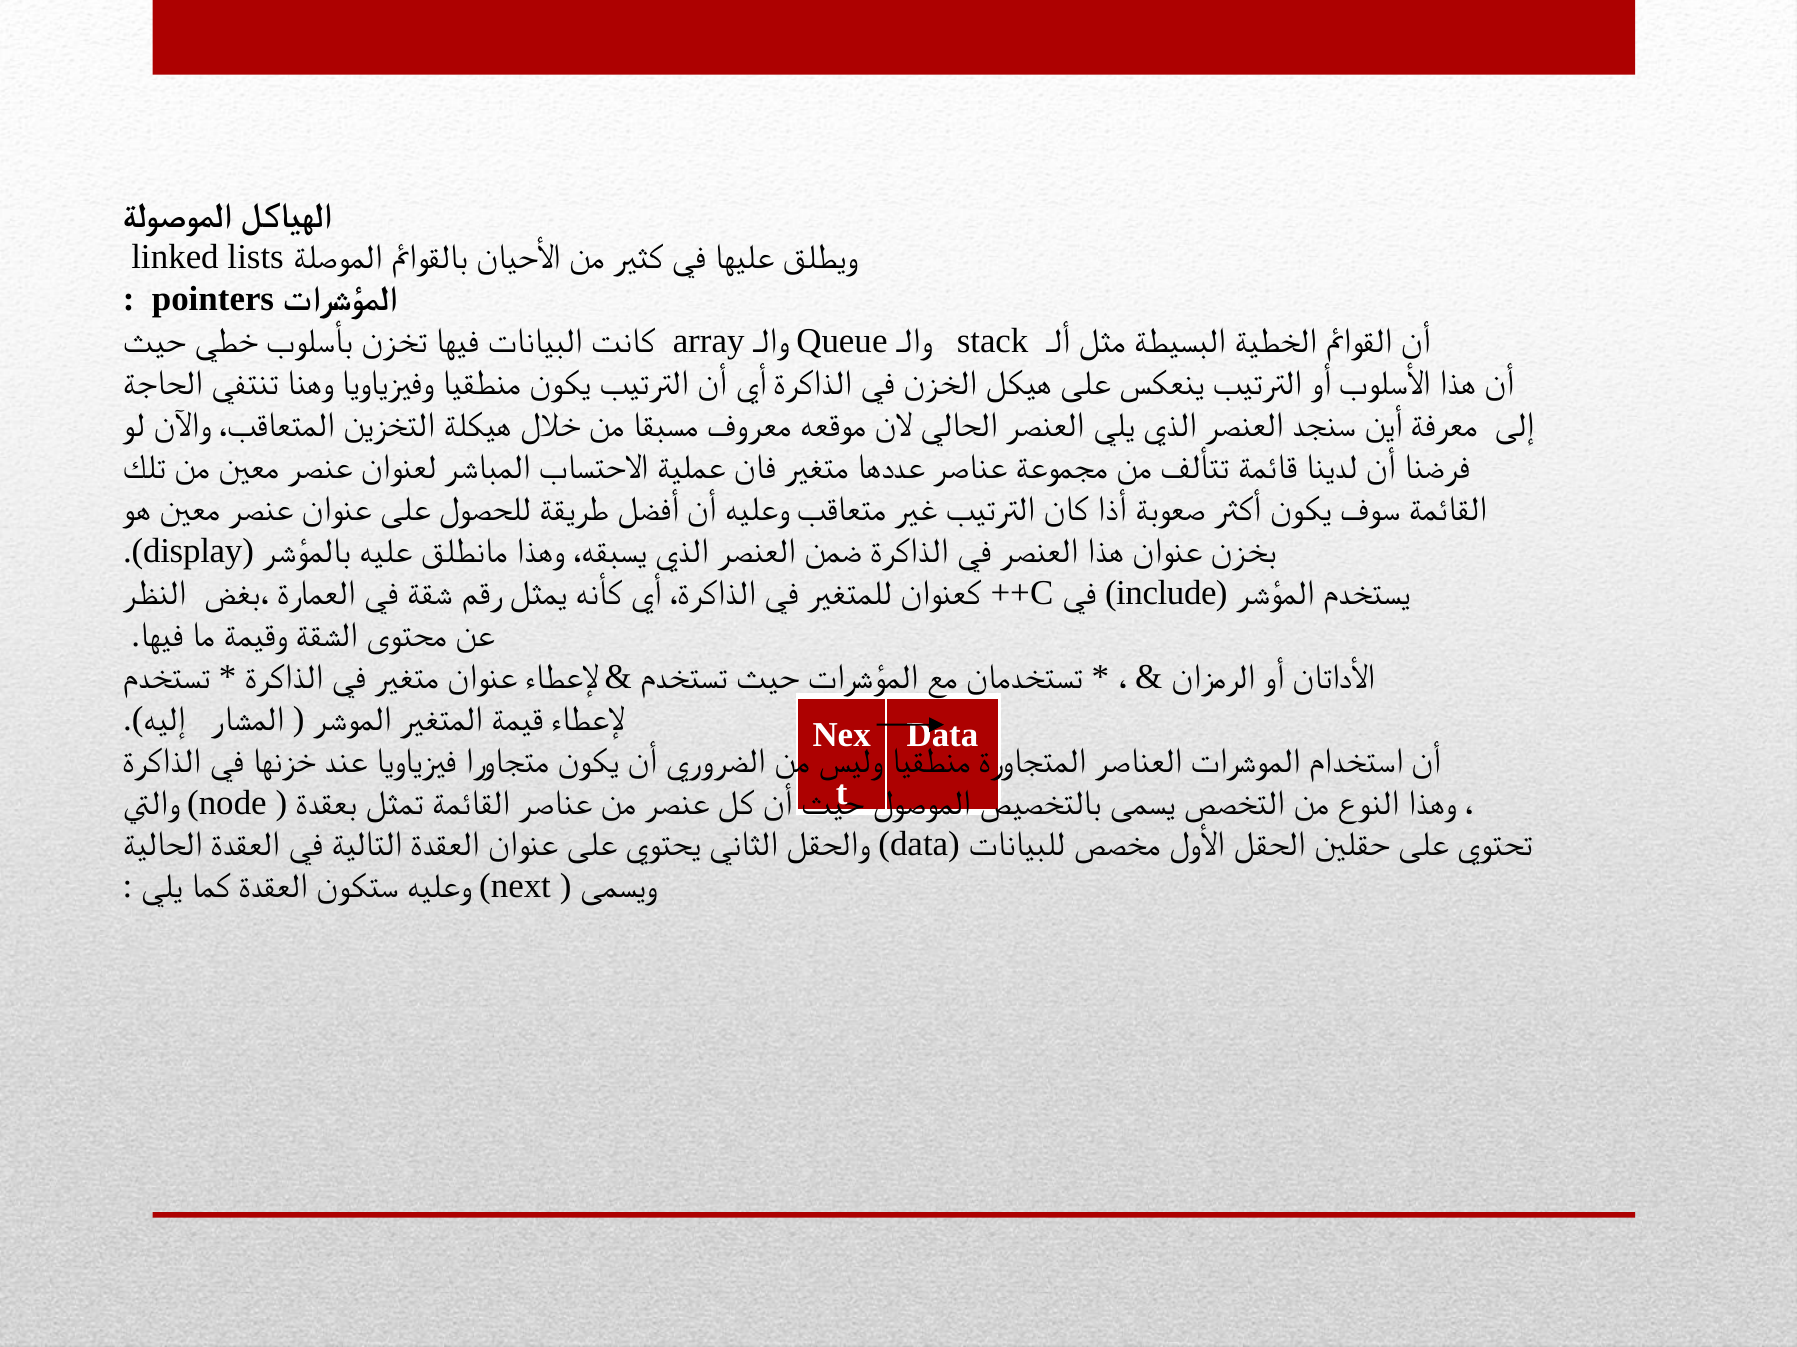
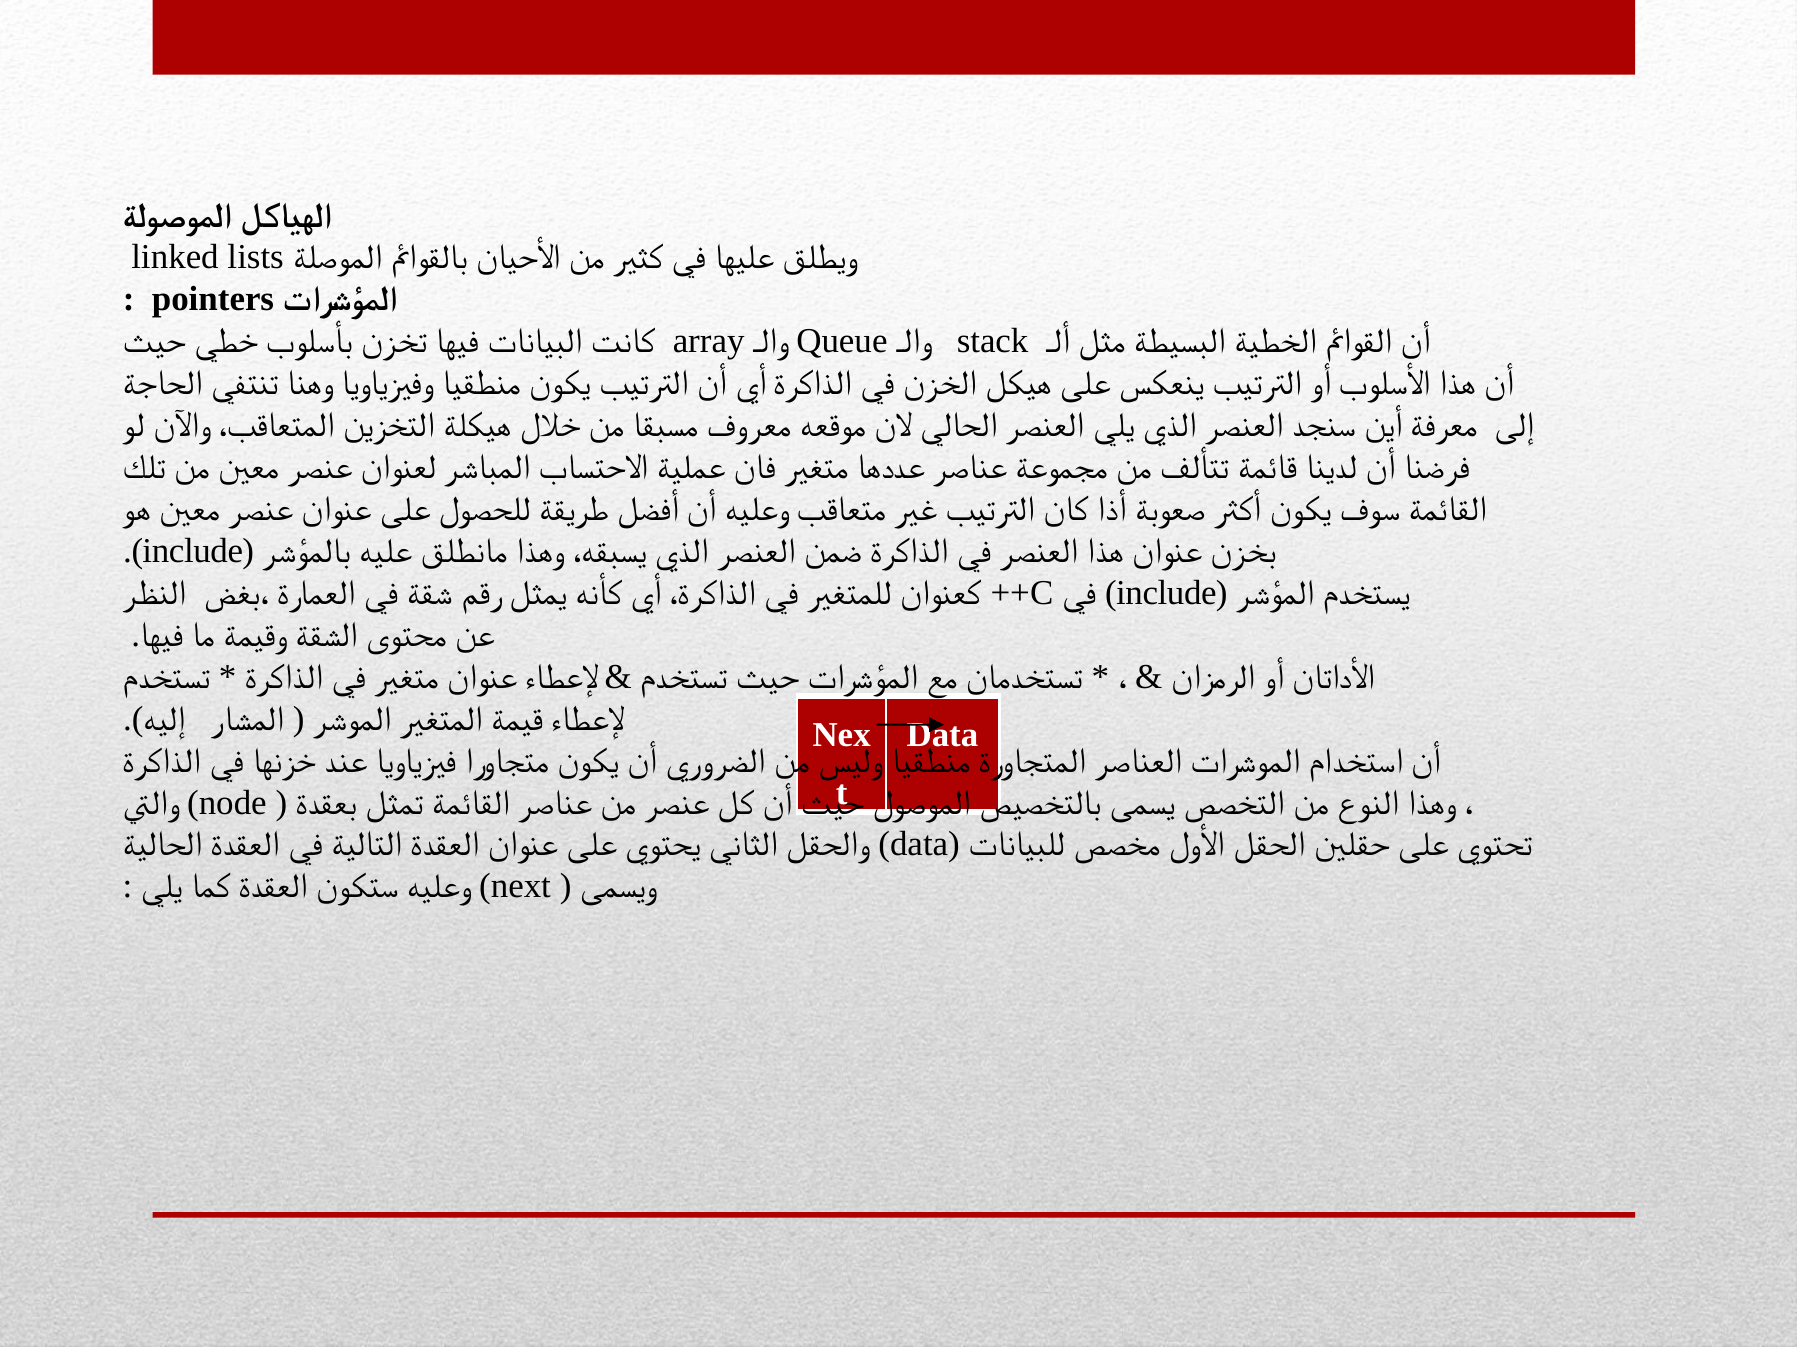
display at (193, 551): display -> include
